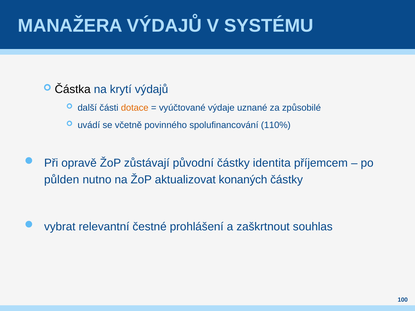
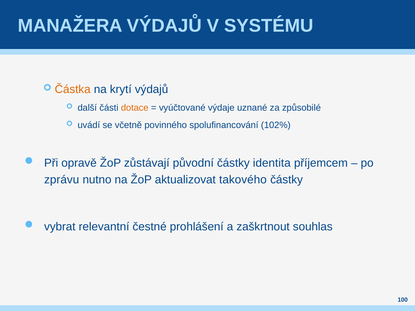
Částka colour: black -> orange
110%: 110% -> 102%
půlden: půlden -> zprávu
konaných: konaných -> takového
